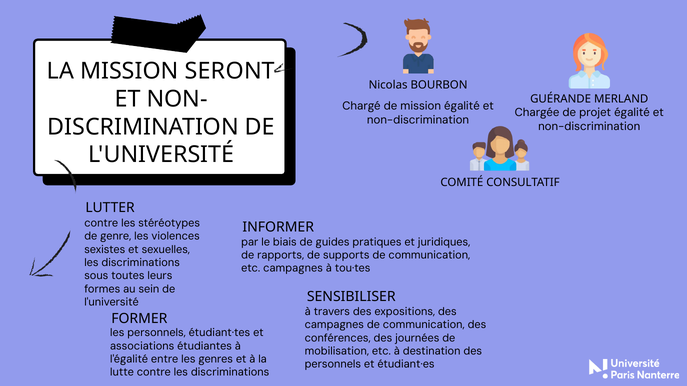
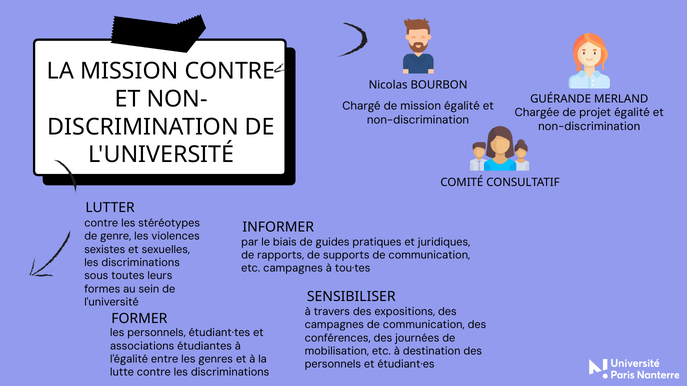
MISSION SERONT: SERONT -> CONTRE
